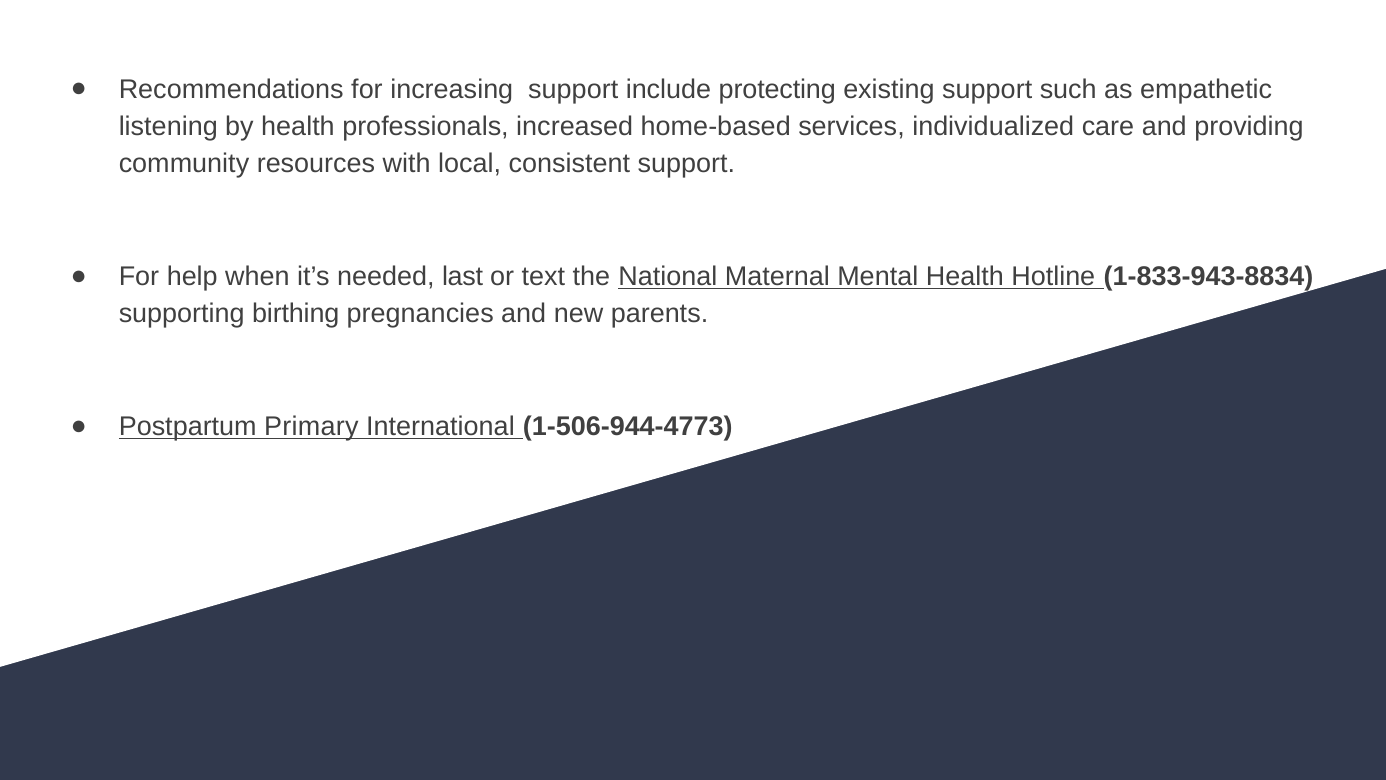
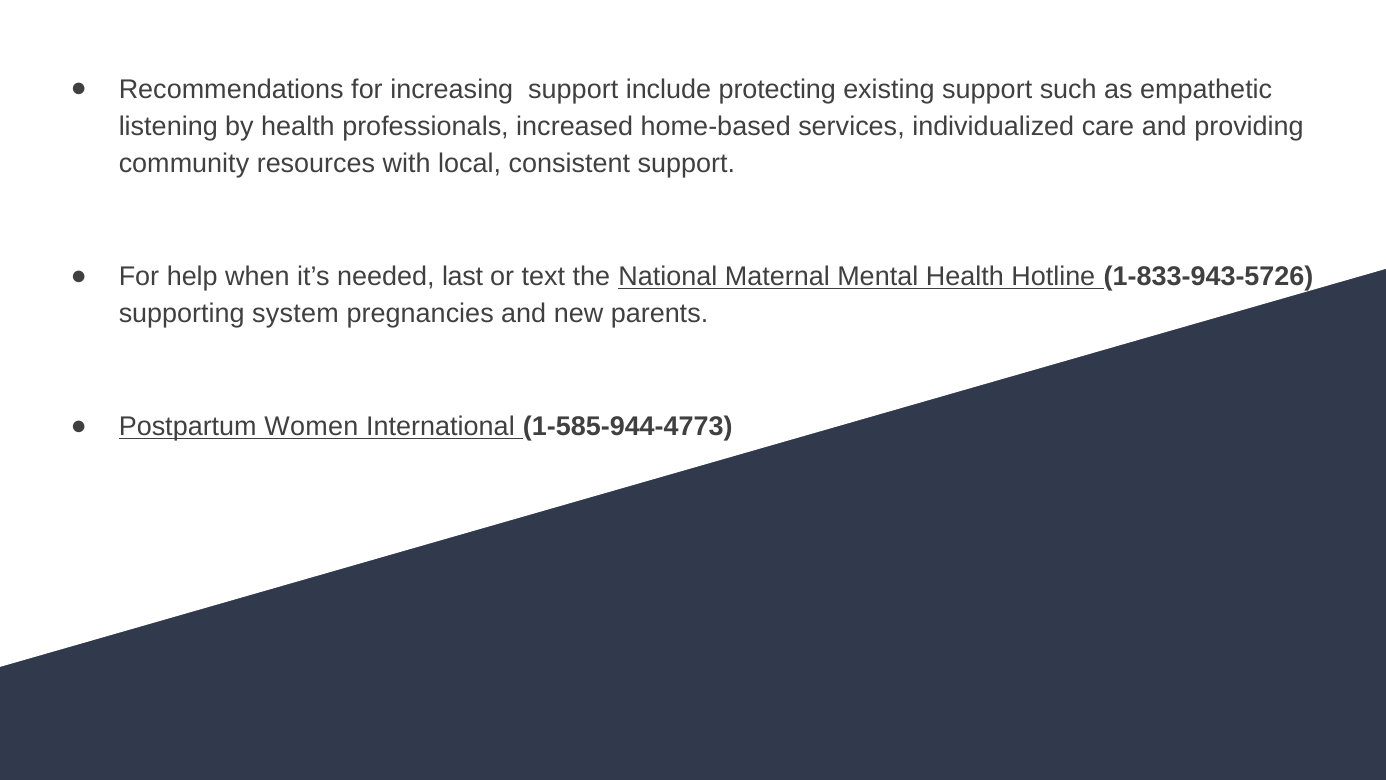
1-833-943-8834: 1-833-943-8834 -> 1-833-943-5726
birthing: birthing -> system
Primary: Primary -> Women
1-506-944-4773: 1-506-944-4773 -> 1-585-944-4773
